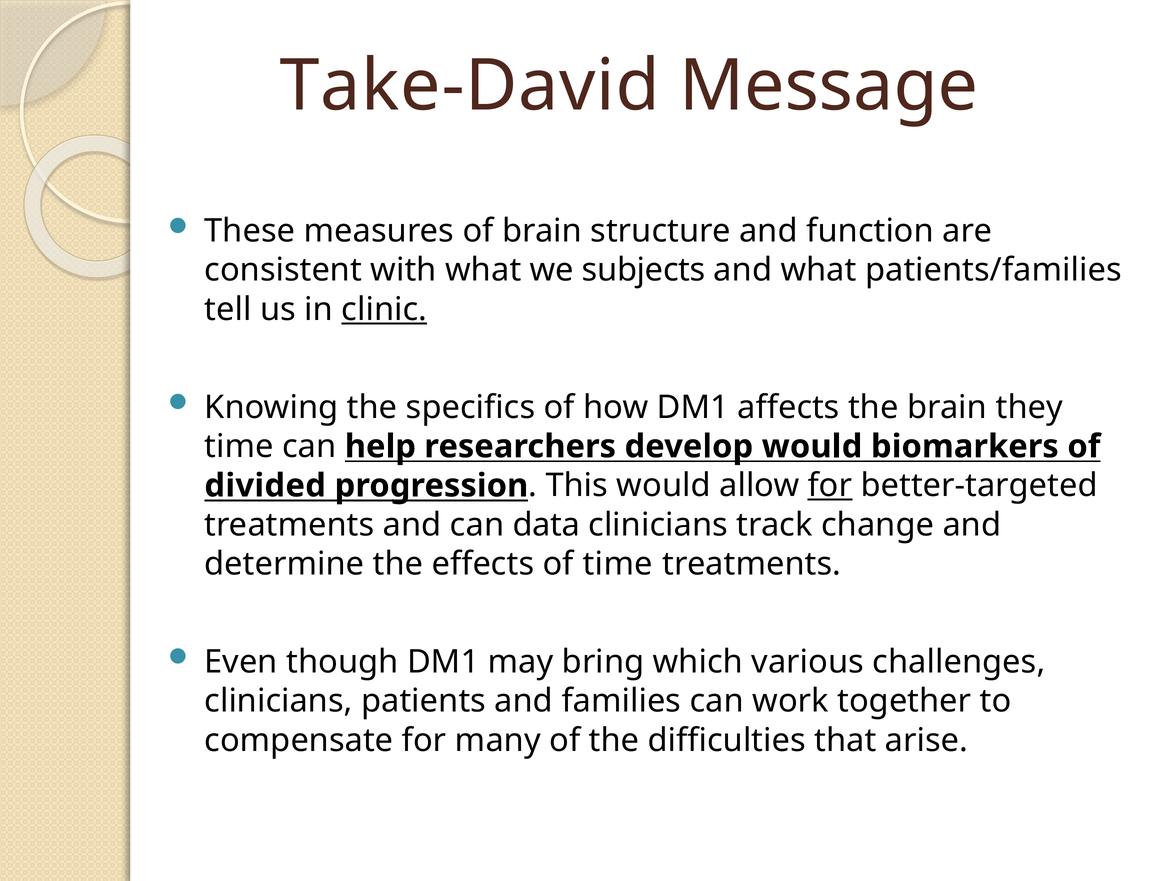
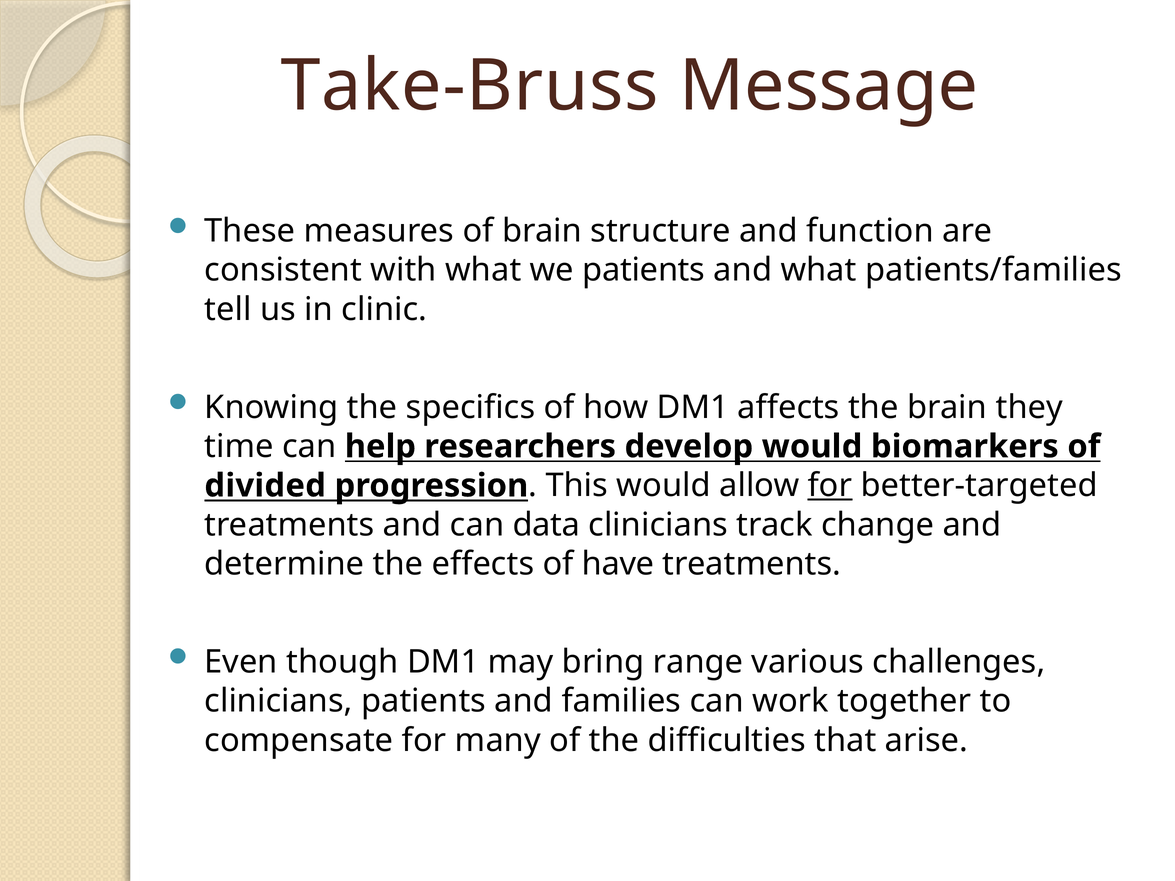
Take-David: Take-David -> Take-Bruss
we subjects: subjects -> patients
clinic underline: present -> none
of time: time -> have
which: which -> range
